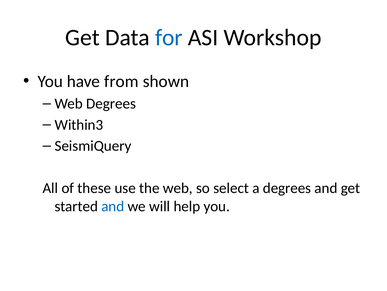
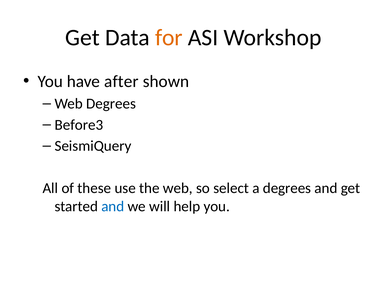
for colour: blue -> orange
from: from -> after
Within3: Within3 -> Before3
